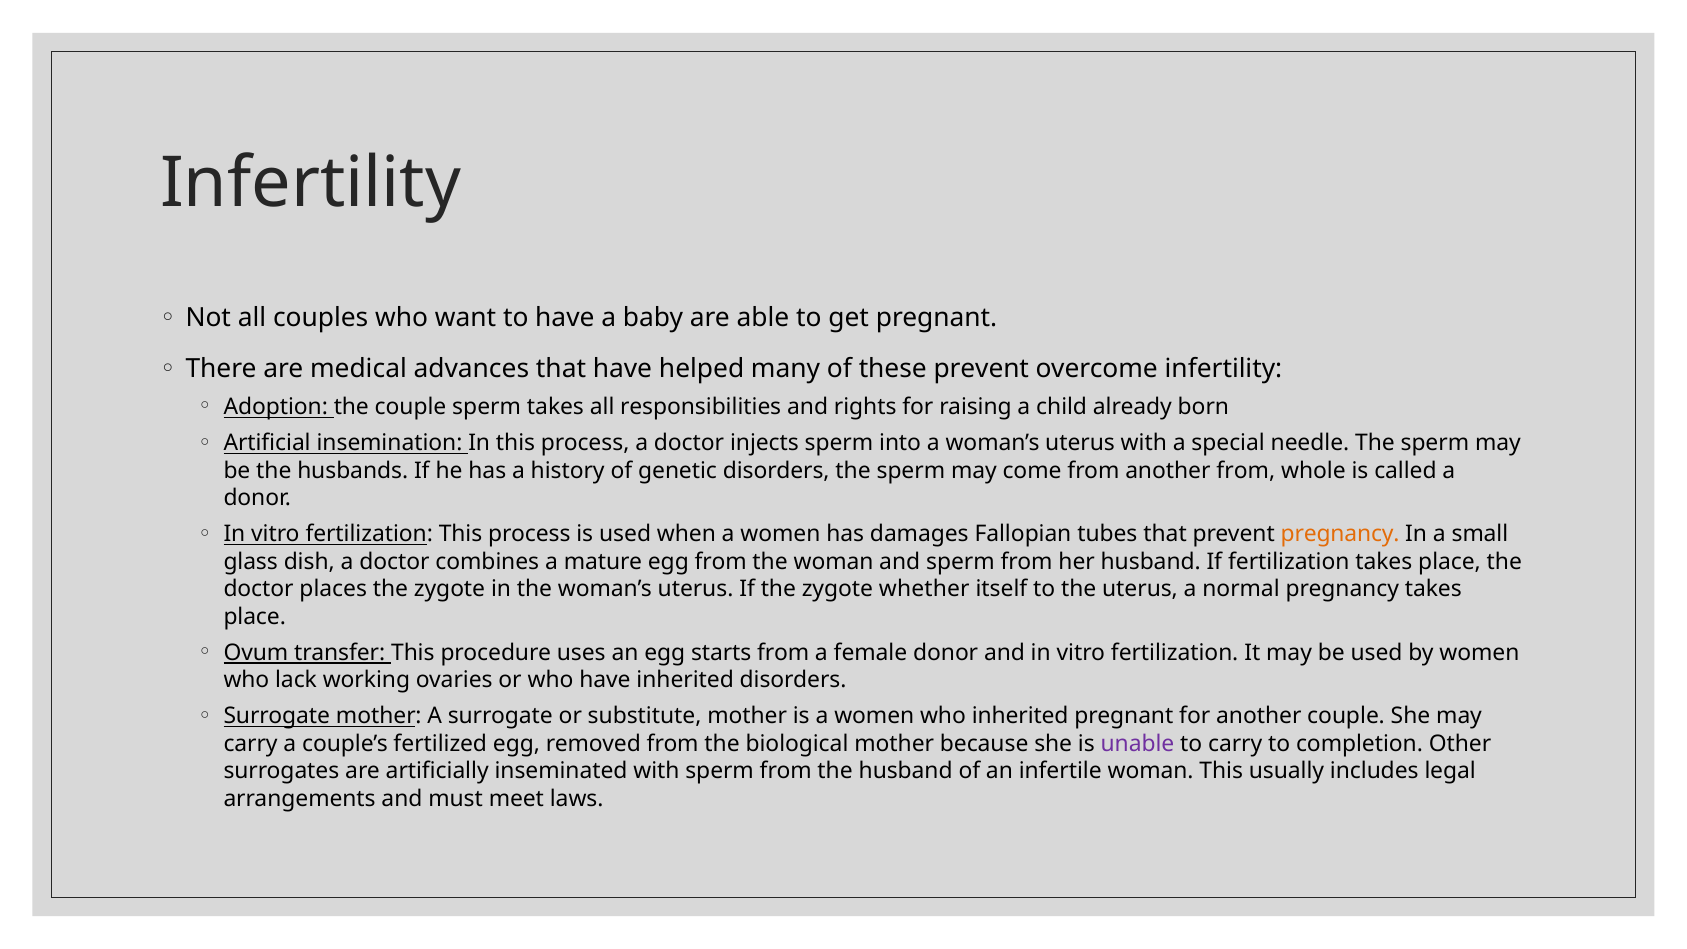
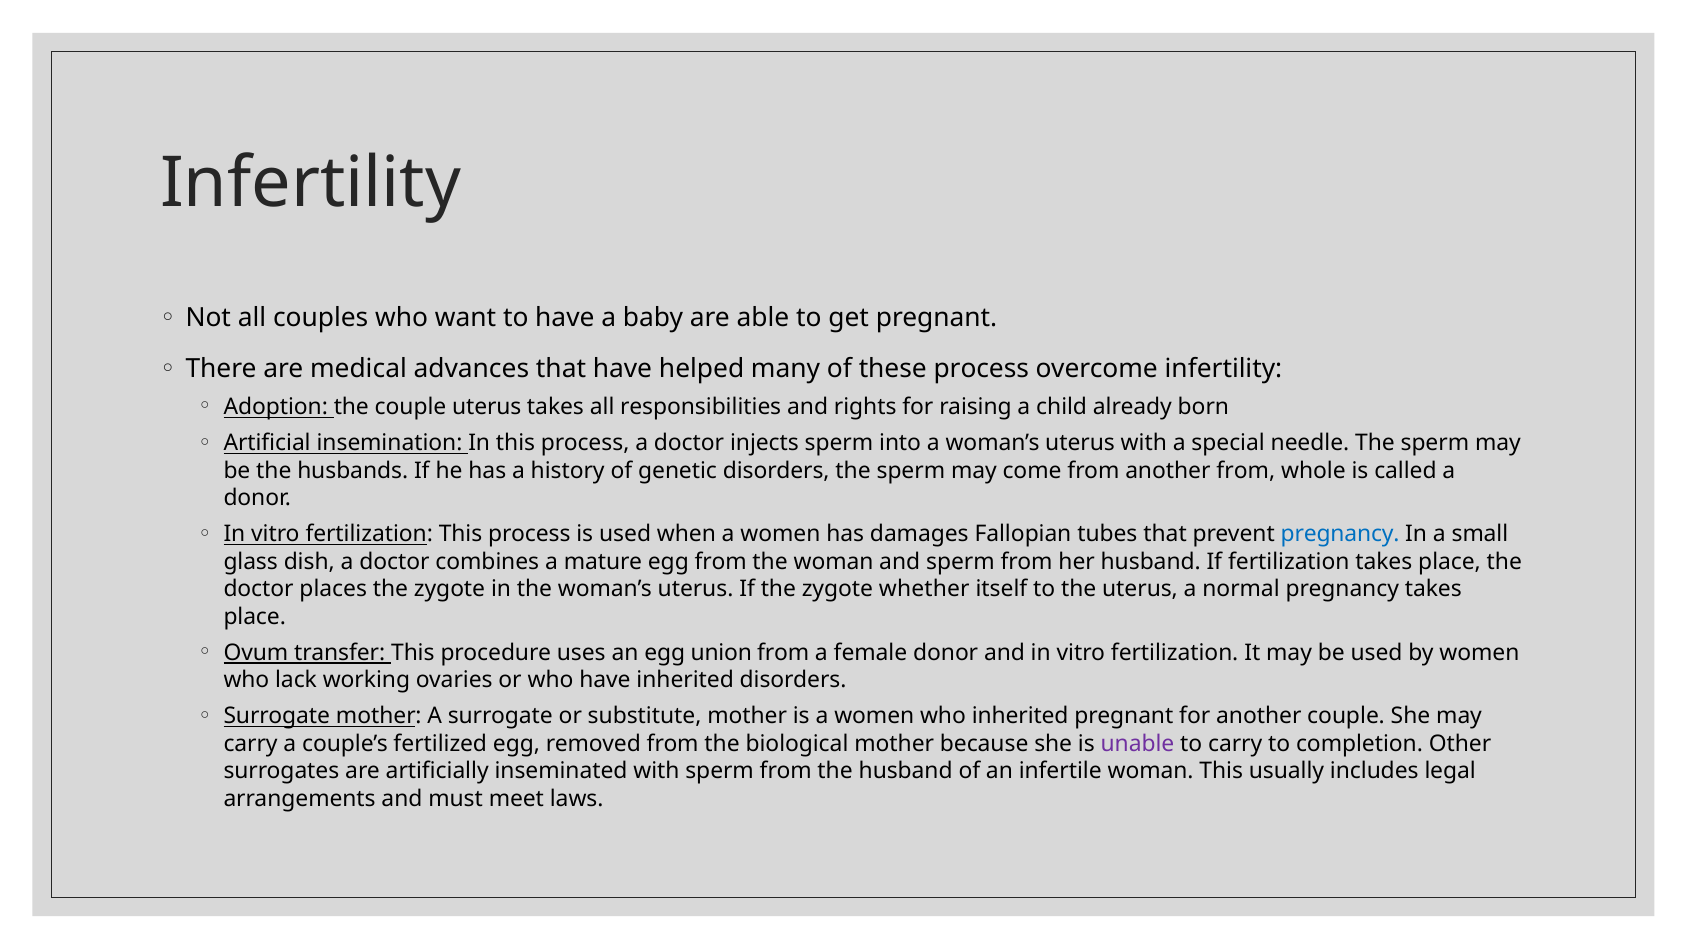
these prevent: prevent -> process
couple sperm: sperm -> uterus
pregnancy at (1340, 534) colour: orange -> blue
starts: starts -> union
